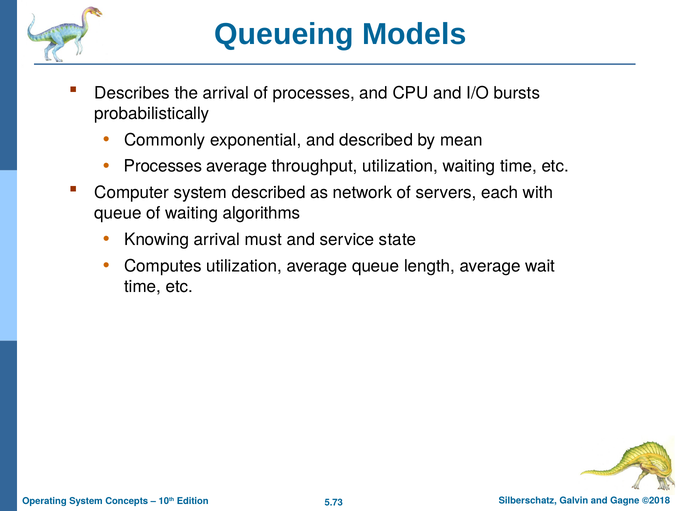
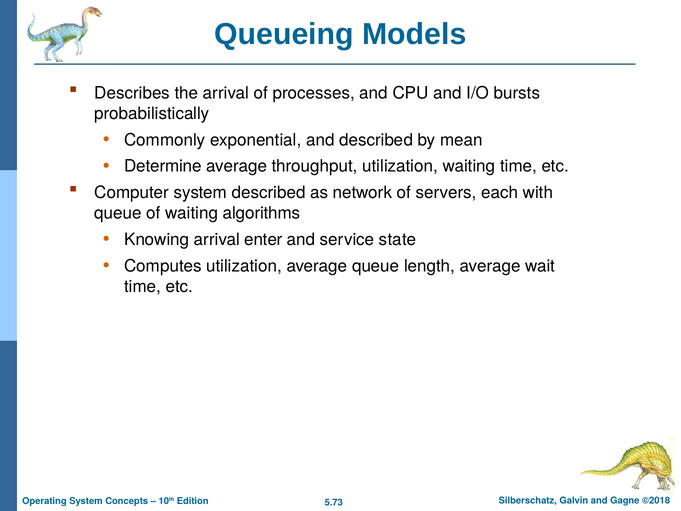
Processes at (163, 166): Processes -> Determine
must: must -> enter
